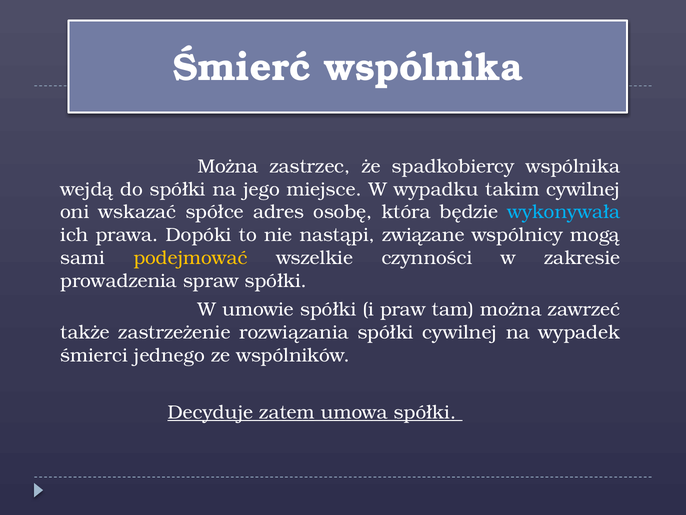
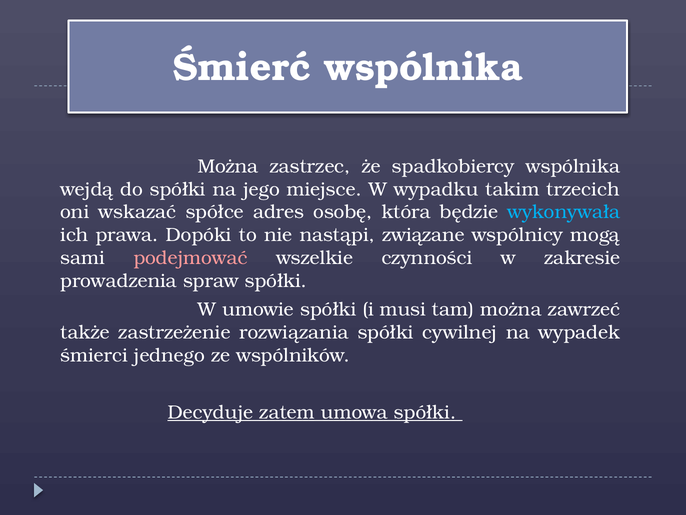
takim cywilnej: cywilnej -> trzecich
podejmować colour: yellow -> pink
praw: praw -> musi
